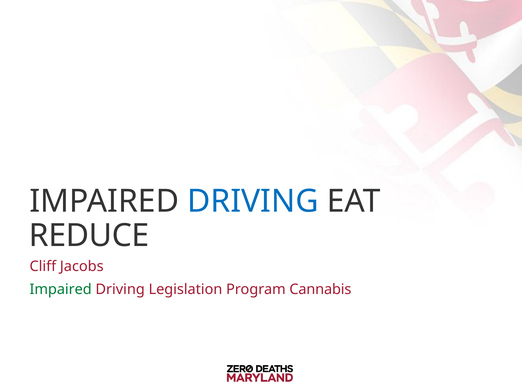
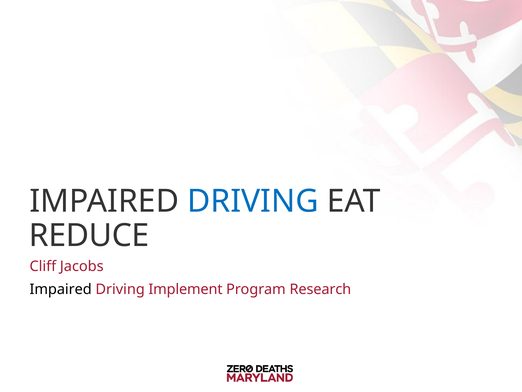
Impaired at (61, 289) colour: green -> black
Legislation: Legislation -> Implement
Cannabis: Cannabis -> Research
